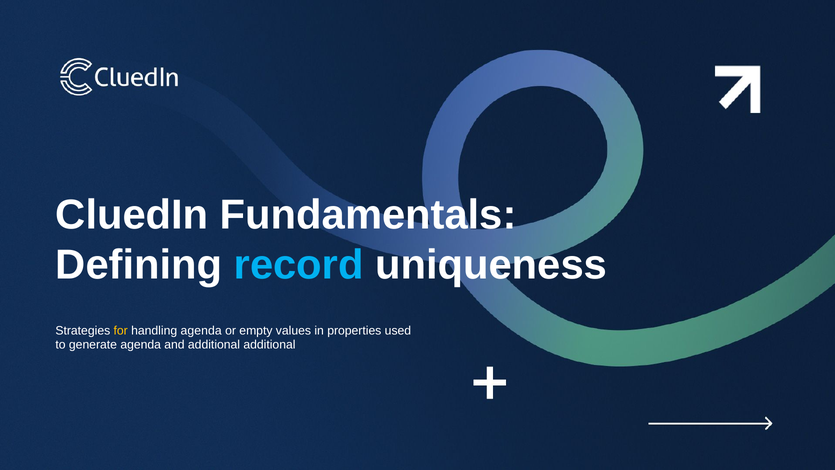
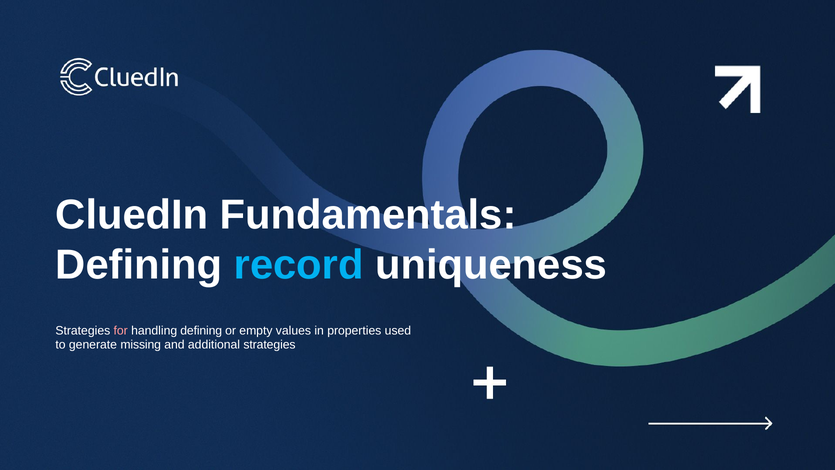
for colour: yellow -> pink
handling agenda: agenda -> defining
generate agenda: agenda -> missing
additional additional: additional -> strategies
